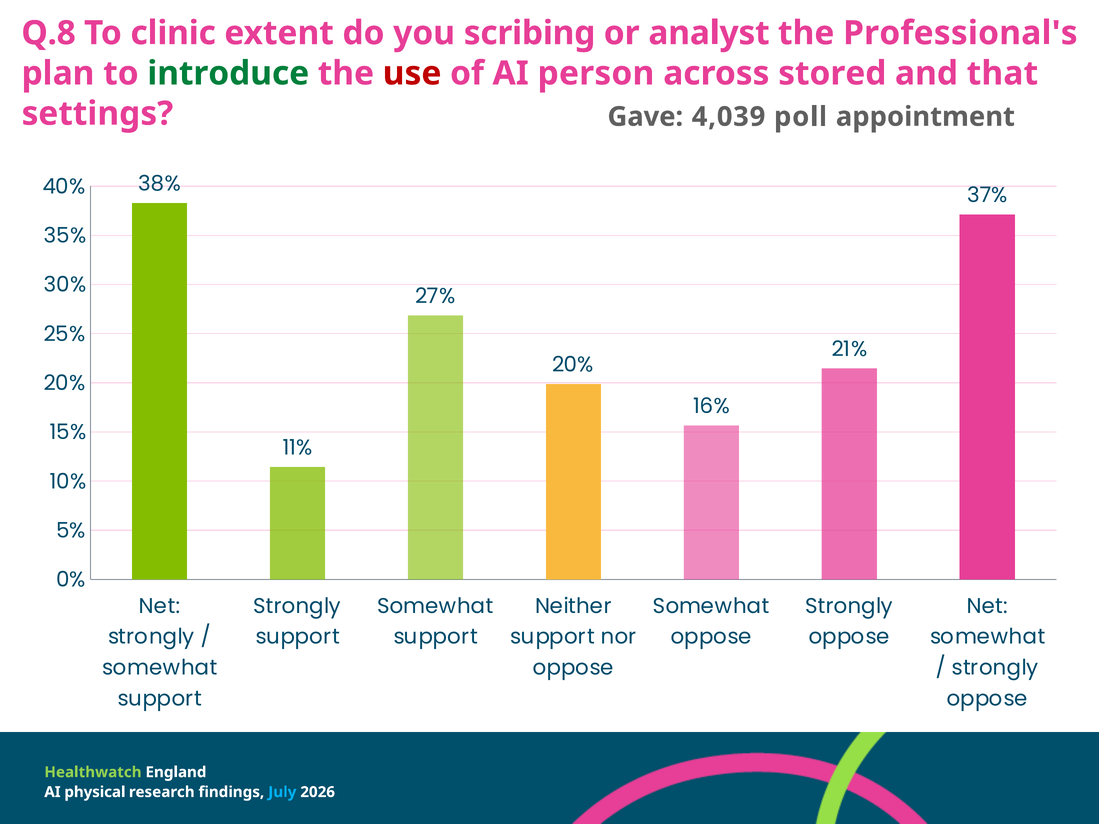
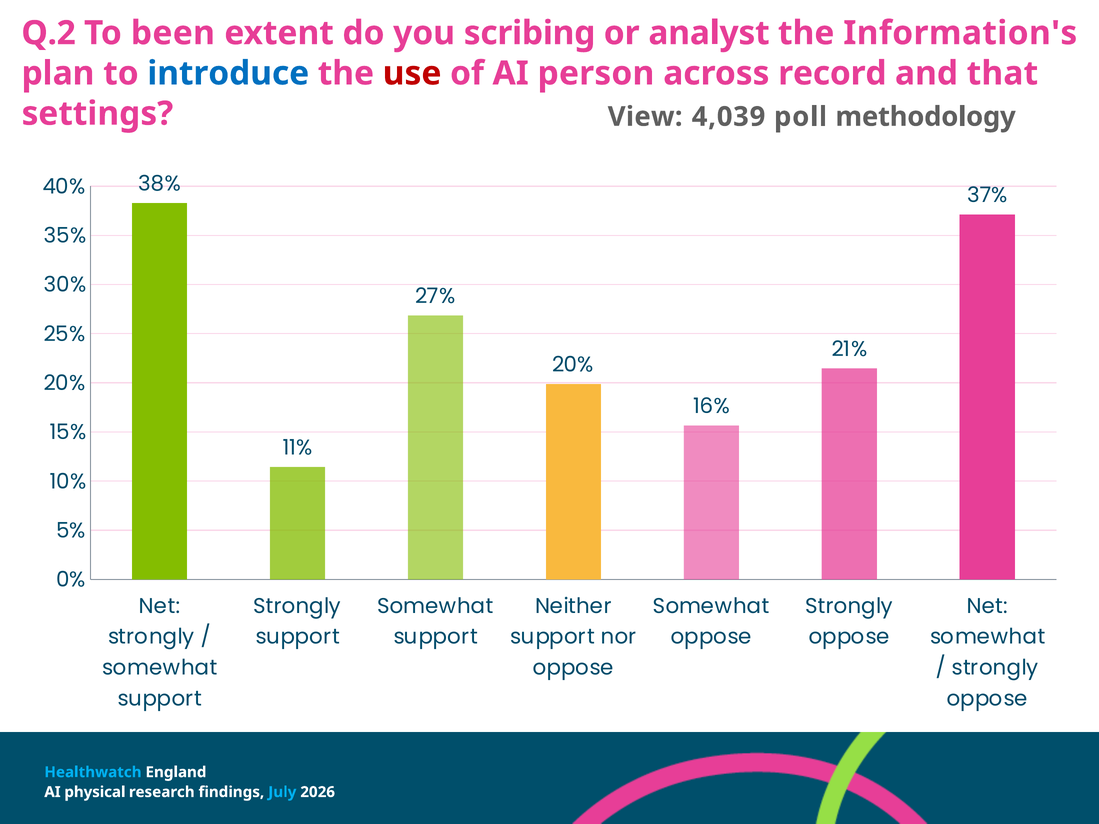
Q.8: Q.8 -> Q.2
clinic: clinic -> been
Professional's: Professional's -> Information's
introduce colour: green -> blue
stored: stored -> record
Gave: Gave -> View
appointment: appointment -> methodology
Healthwatch colour: light green -> light blue
